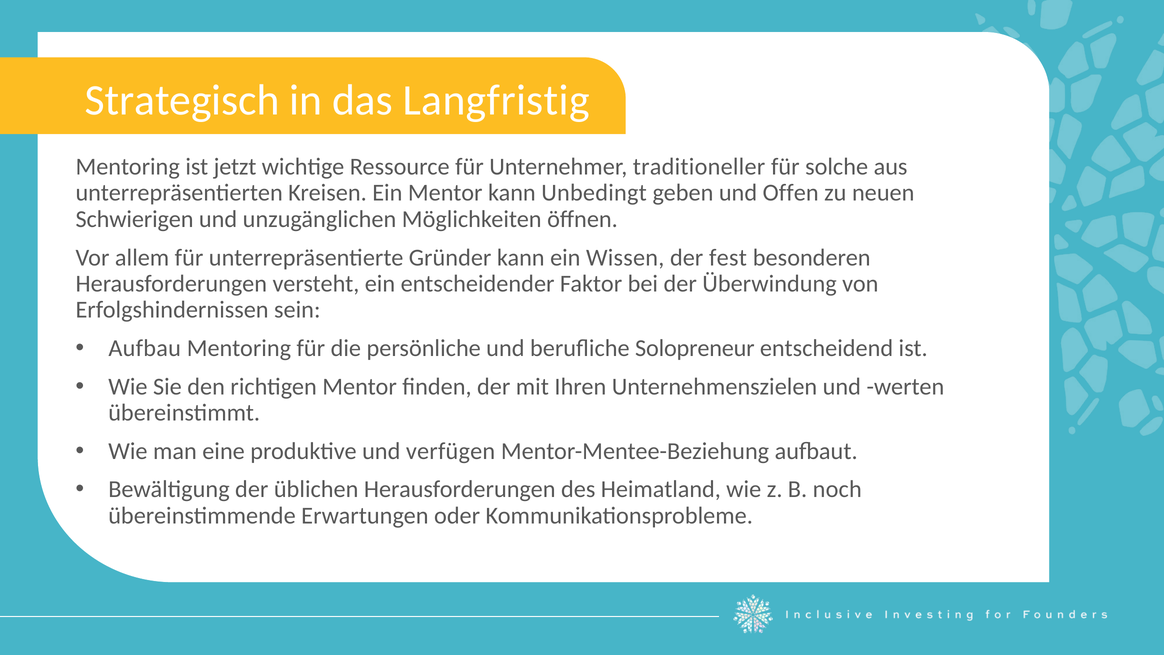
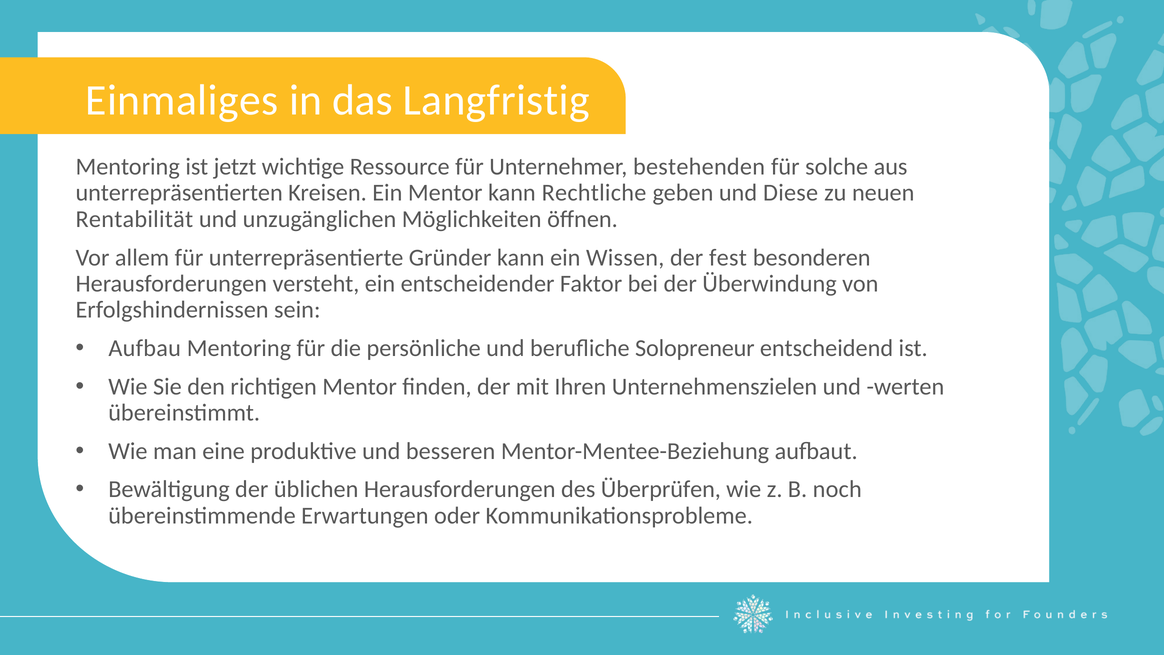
Strategisch: Strategisch -> Einmaliges
traditioneller: traditioneller -> bestehenden
Unbedingt: Unbedingt -> Rechtliche
Offen: Offen -> Diese
Schwierigen: Schwierigen -> Rentabilität
verfügen: verfügen -> besseren
Heimatland: Heimatland -> Überprüfen
